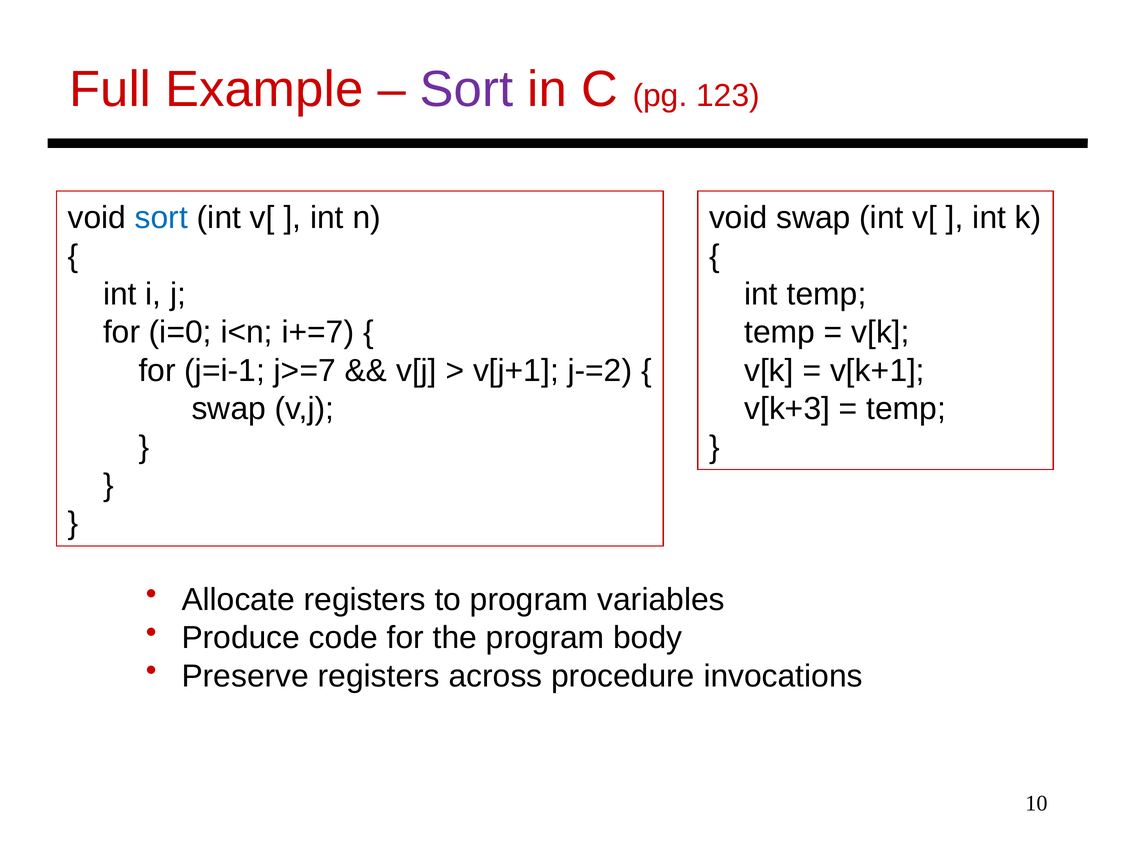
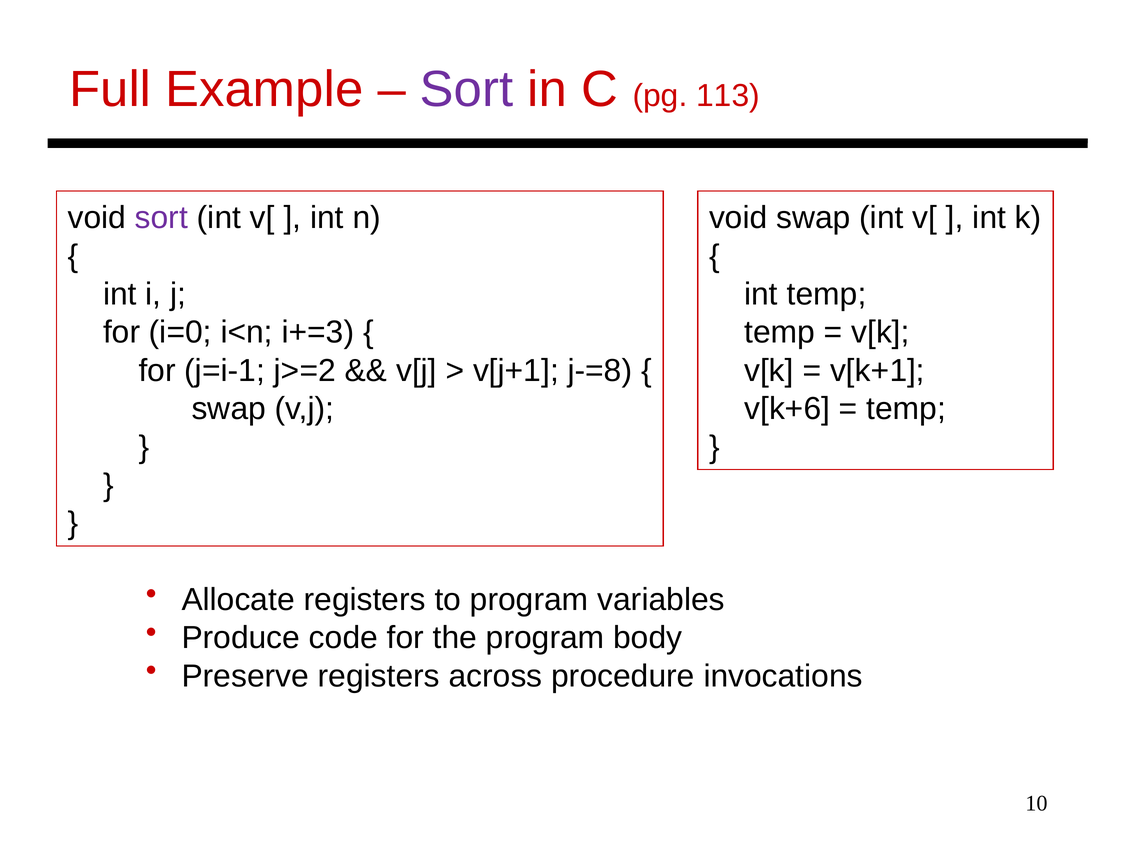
123: 123 -> 113
sort at (161, 218) colour: blue -> purple
i+=7: i+=7 -> i+=3
j>=7: j>=7 -> j>=2
j-=2: j-=2 -> j-=8
v[k+3: v[k+3 -> v[k+6
